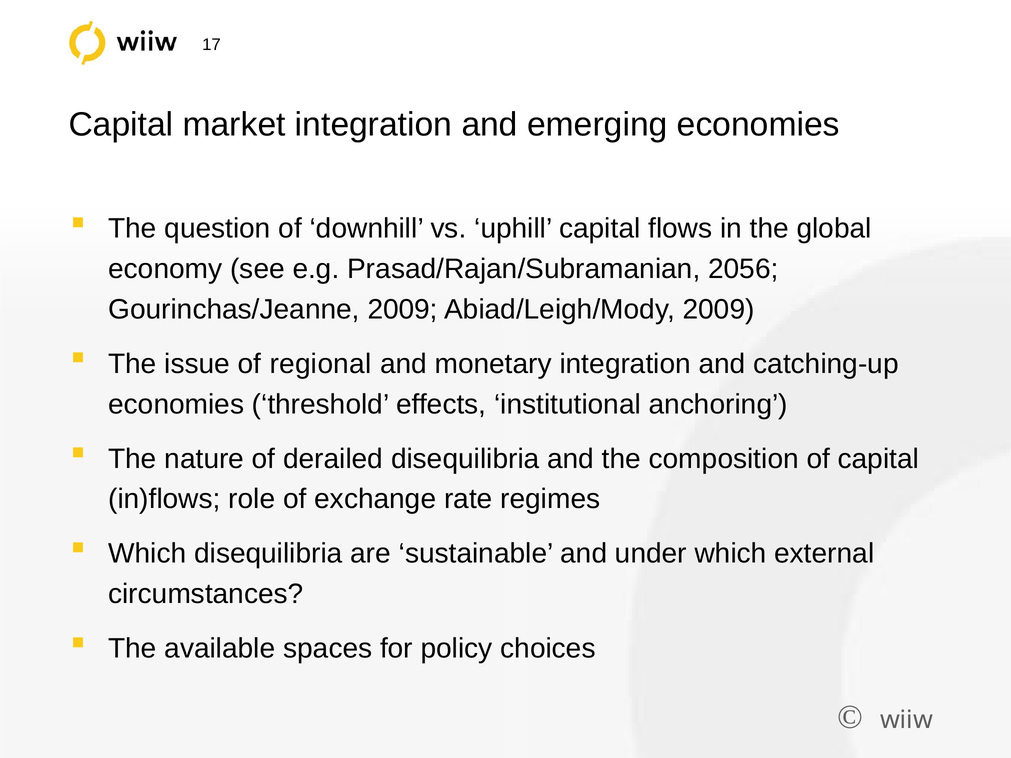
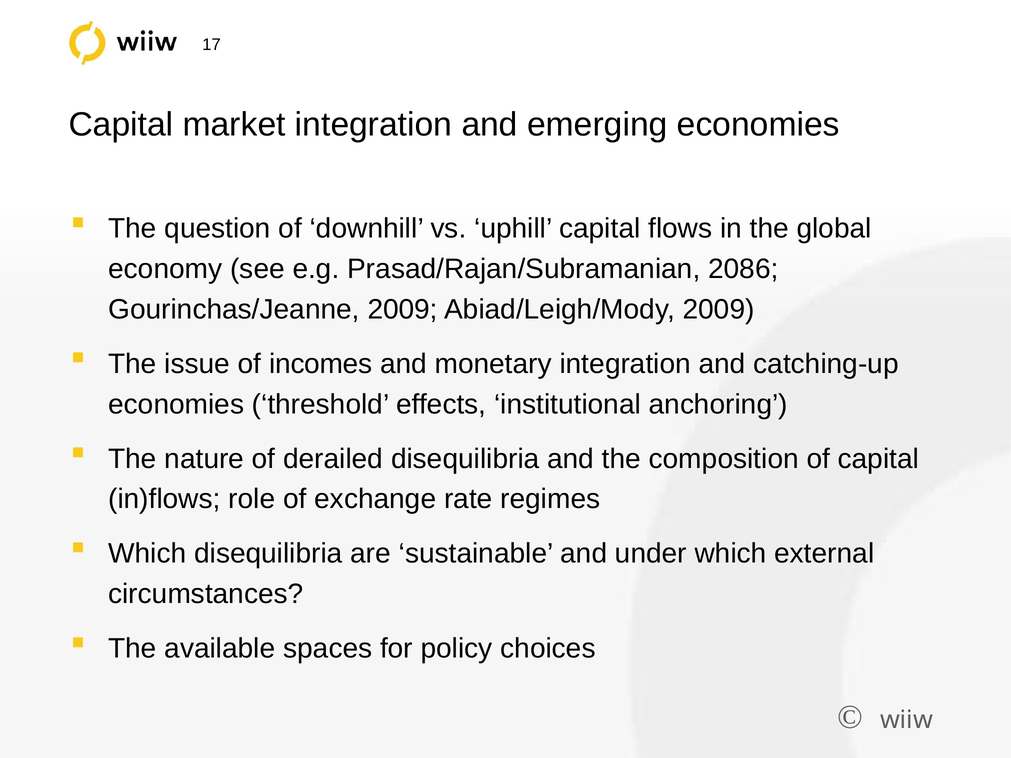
2056: 2056 -> 2086
regional: regional -> incomes
